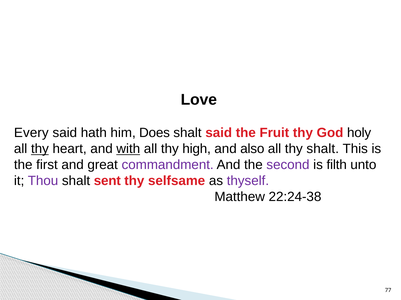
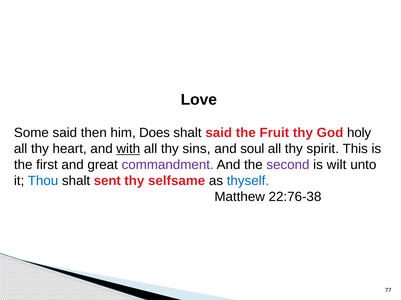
Every: Every -> Some
hath: hath -> then
thy at (40, 149) underline: present -> none
high: high -> sins
also: also -> soul
thy shalt: shalt -> spirit
filth: filth -> wilt
Thou colour: purple -> blue
thyself colour: purple -> blue
22:24-38: 22:24-38 -> 22:76-38
